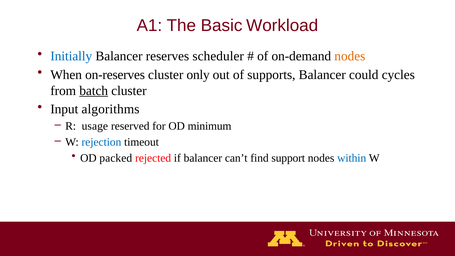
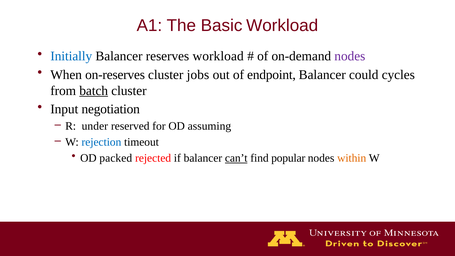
reserves scheduler: scheduler -> workload
nodes at (350, 56) colour: orange -> purple
only: only -> jobs
supports: supports -> endpoint
algorithms: algorithms -> negotiation
usage: usage -> under
minimum: minimum -> assuming
can’t underline: none -> present
support: support -> popular
within colour: blue -> orange
